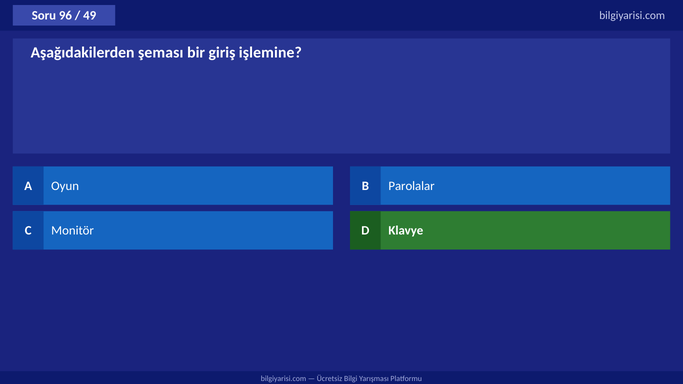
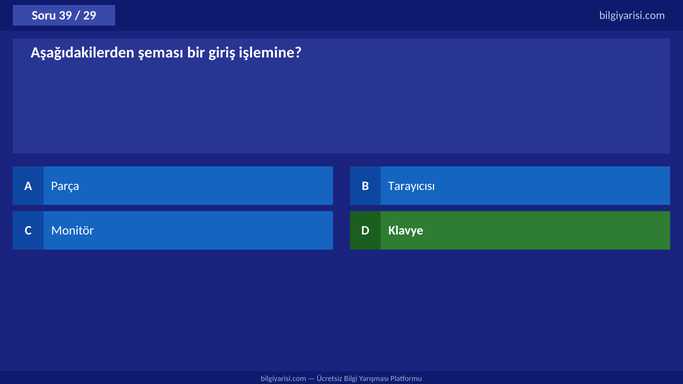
96: 96 -> 39
49: 49 -> 29
Oyun: Oyun -> Parça
Parolalar: Parolalar -> Tarayıcısı
